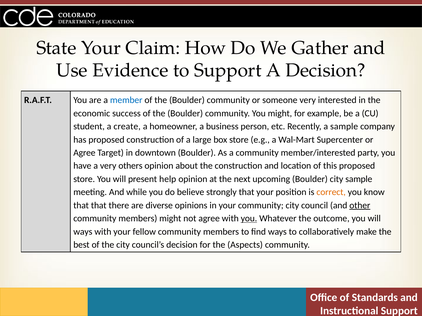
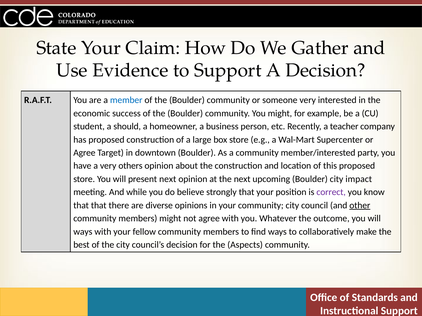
create: create -> should
a sample: sample -> teacher
present help: help -> next
city sample: sample -> impact
correct colour: orange -> purple
you at (249, 219) underline: present -> none
